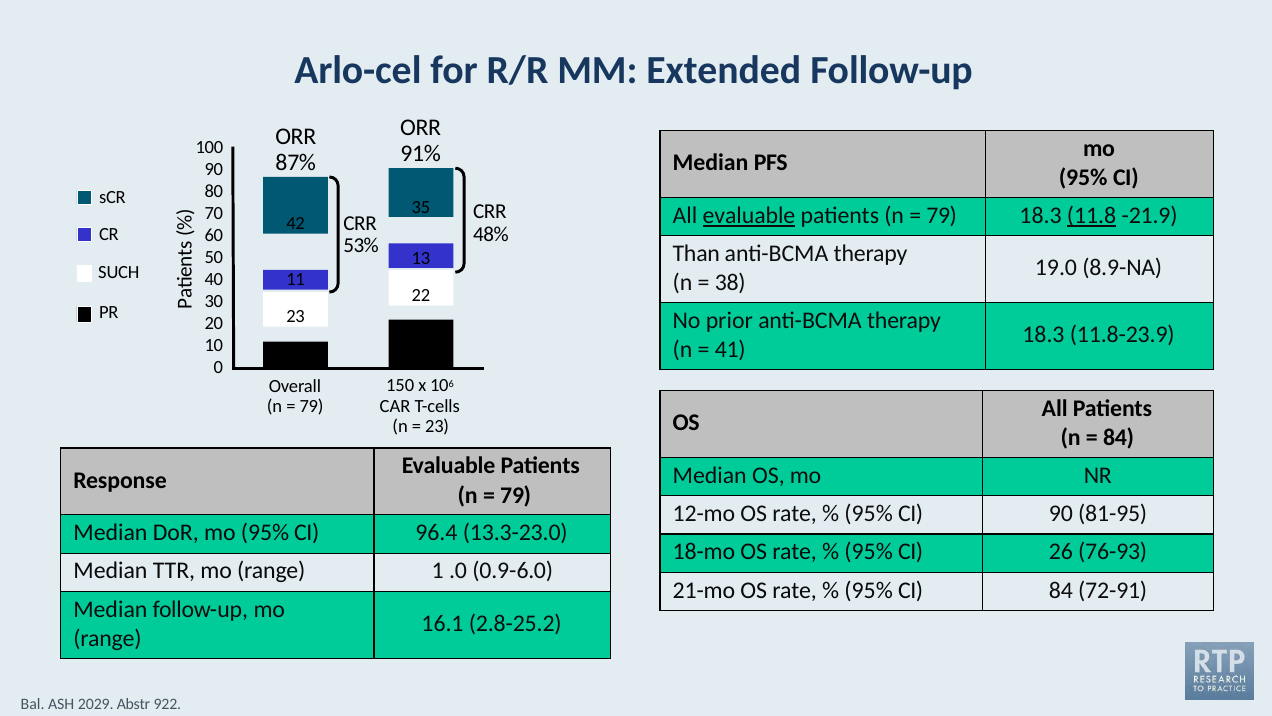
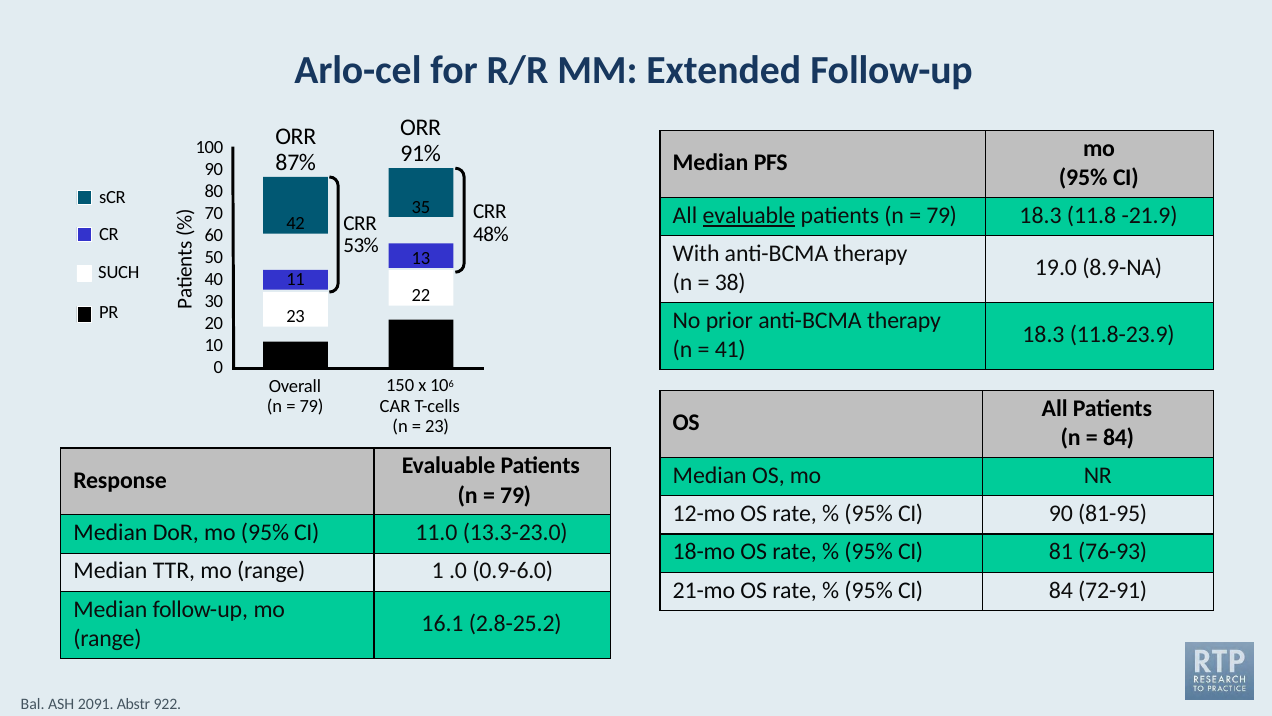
11.8 underline: present -> none
Than: Than -> With
96.4: 96.4 -> 11.0
26: 26 -> 81
2029: 2029 -> 2091
